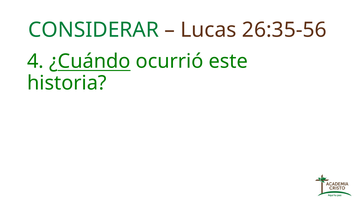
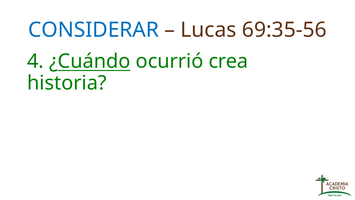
CONSIDERAR colour: green -> blue
26:35-56: 26:35-56 -> 69:35-56
este: este -> crea
